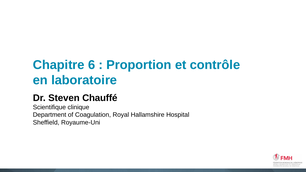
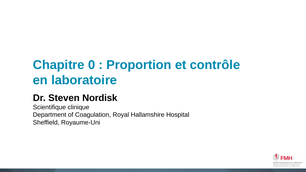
6: 6 -> 0
Chauffé: Chauffé -> Nordisk
